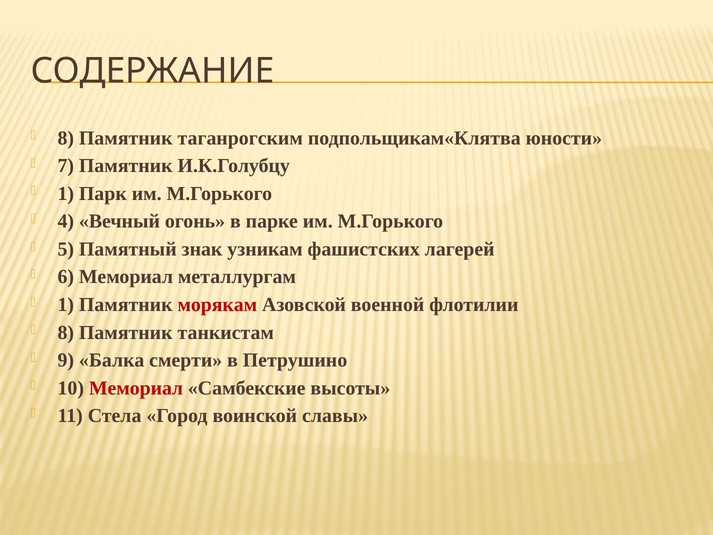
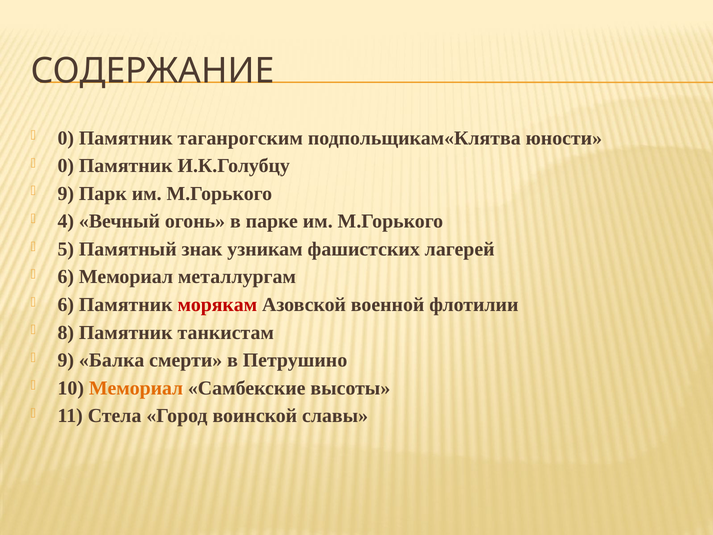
8 at (66, 138): 8 -> 0
7 at (66, 166): 7 -> 0
1 at (66, 194): 1 -> 9
1 at (66, 305): 1 -> 6
Мемориал at (136, 388) colour: red -> orange
